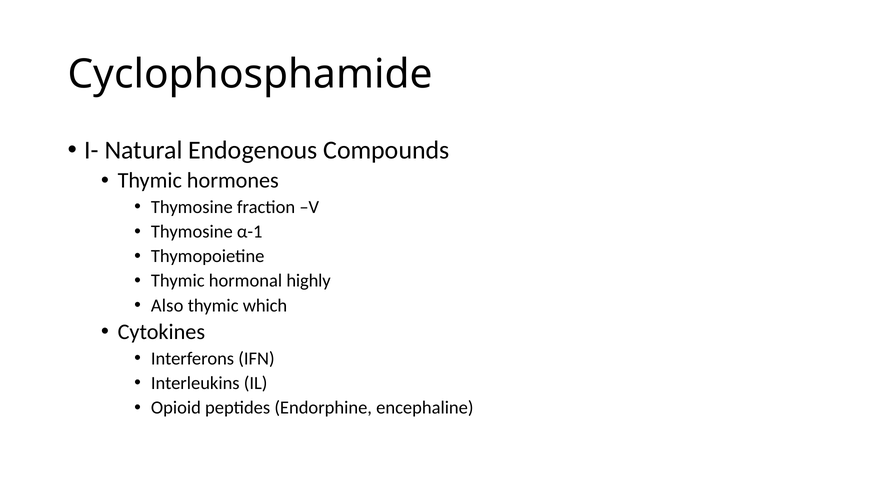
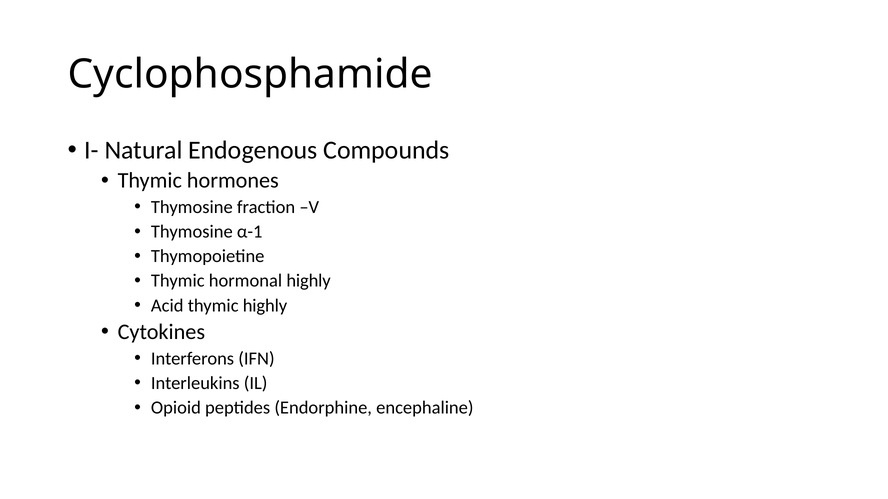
Also: Also -> Acid
thymic which: which -> highly
